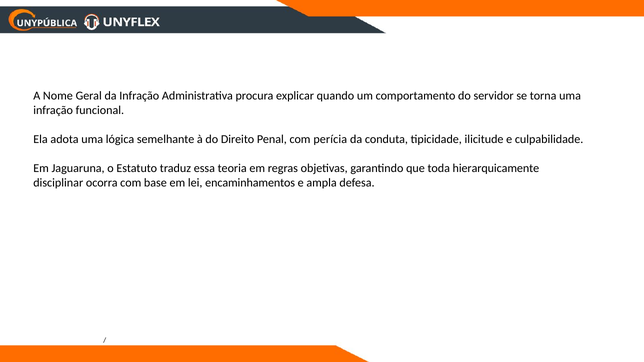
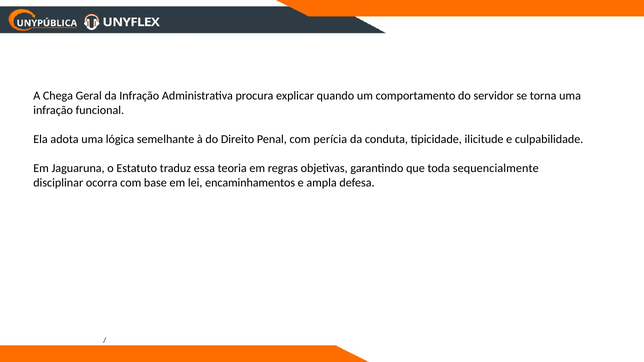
Nome: Nome -> Chega
hierarquicamente: hierarquicamente -> sequencialmente
